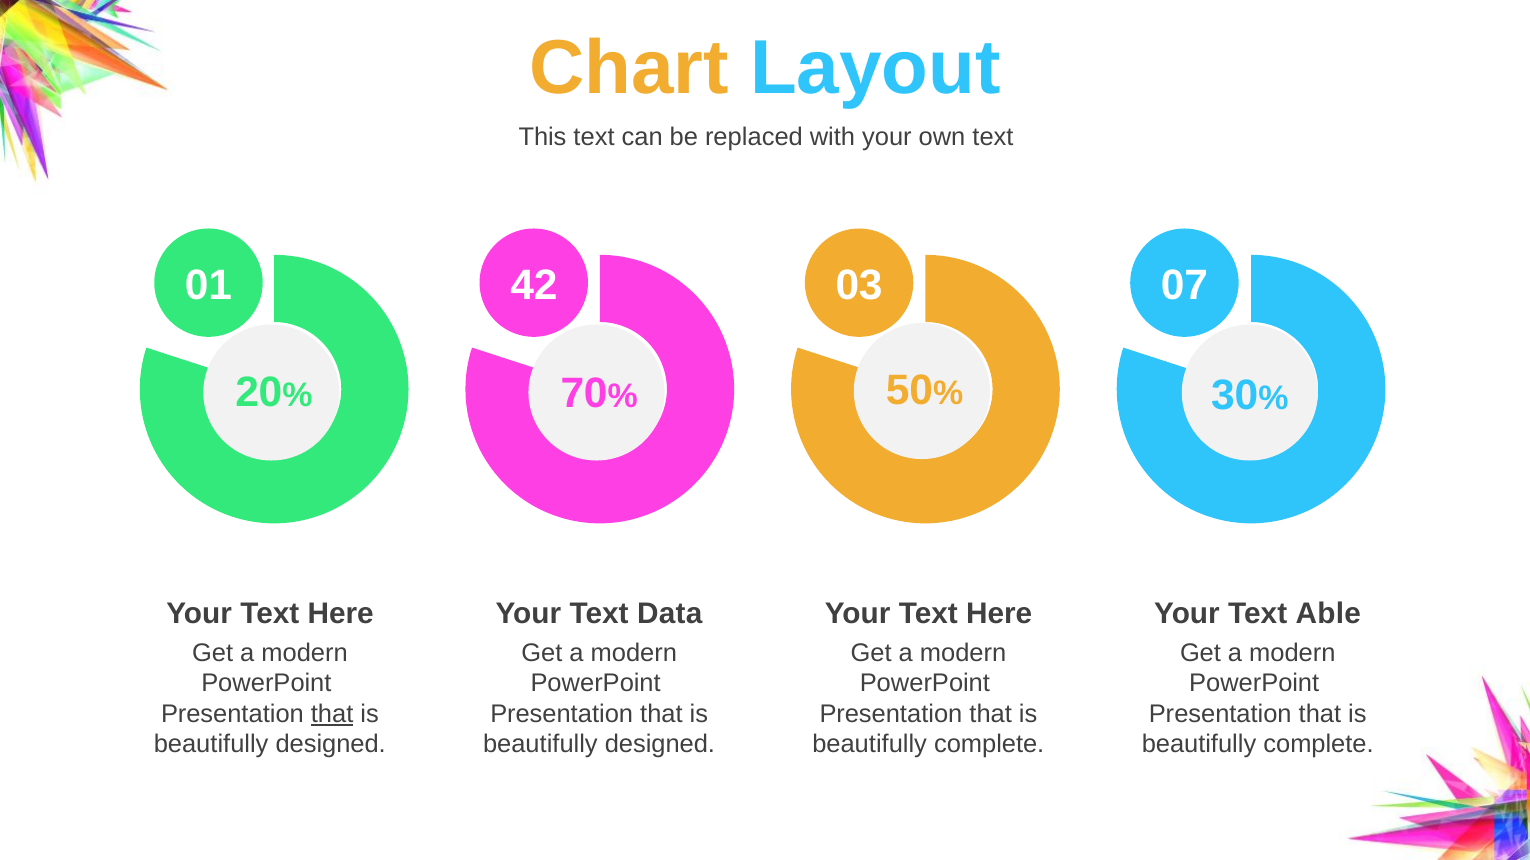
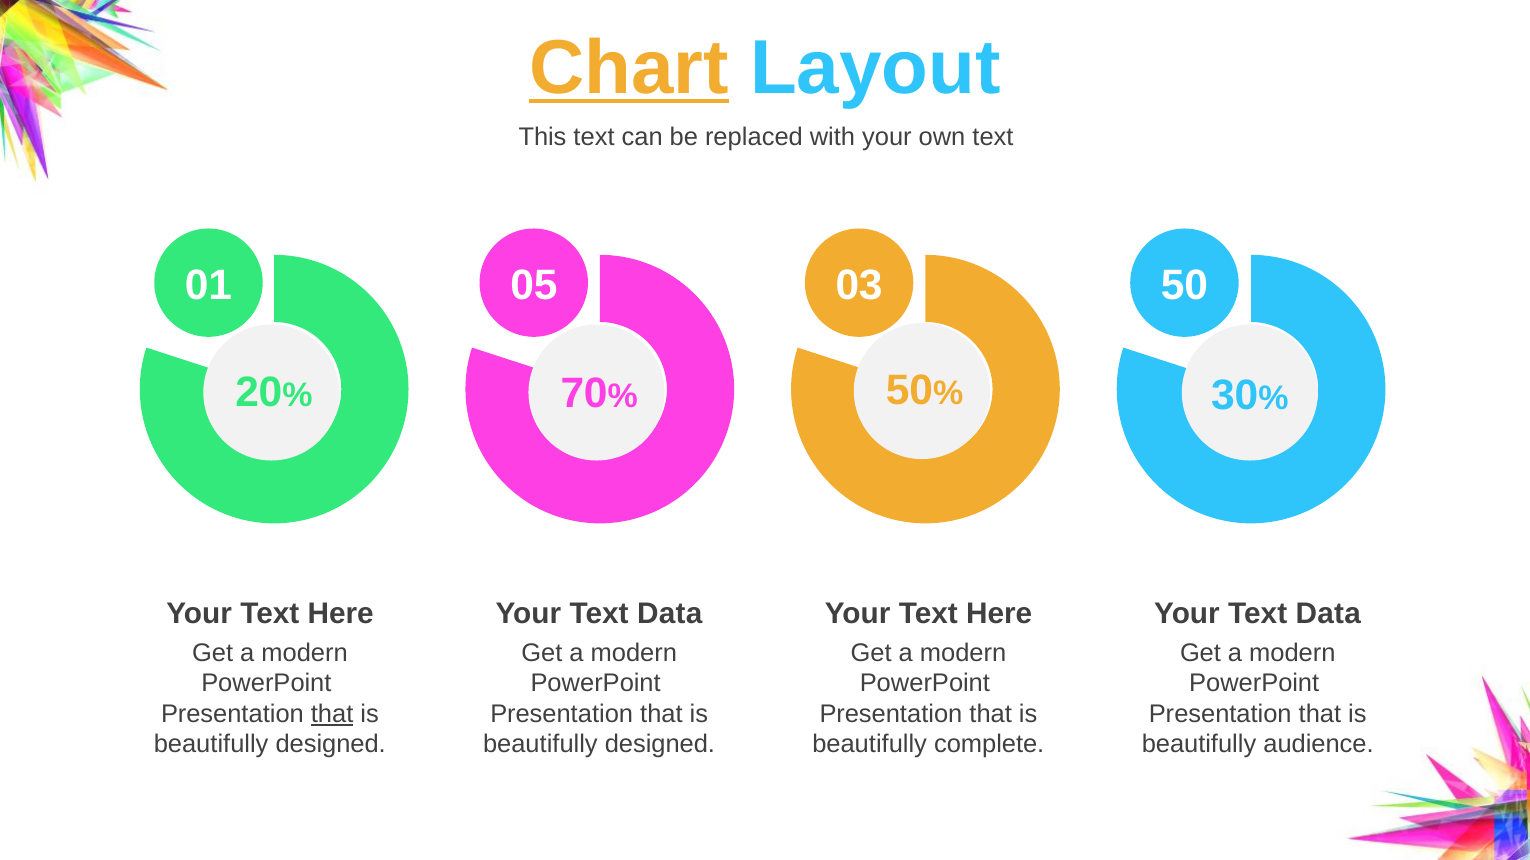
Chart underline: none -> present
42: 42 -> 05
03 07: 07 -> 50
Able at (1328, 614): Able -> Data
complete at (1319, 745): complete -> audience
